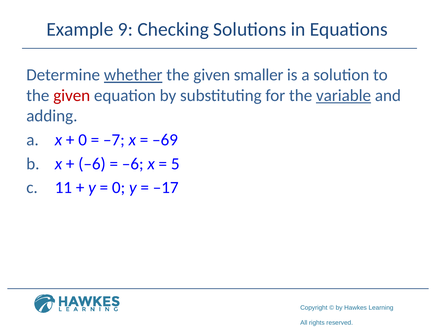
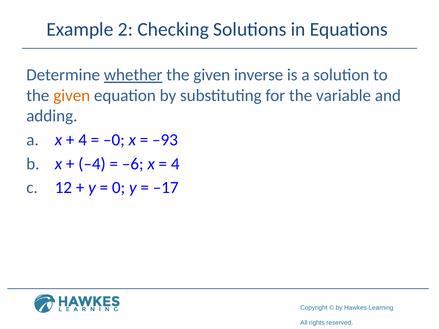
9: 9 -> 2
smaller: smaller -> inverse
given at (72, 96) colour: red -> orange
variable underline: present -> none
0 at (83, 140): 0 -> 4
–7: –7 -> –0
–69: –69 -> –93
–6 at (92, 164): –6 -> –4
5 at (175, 164): 5 -> 4
11: 11 -> 12
